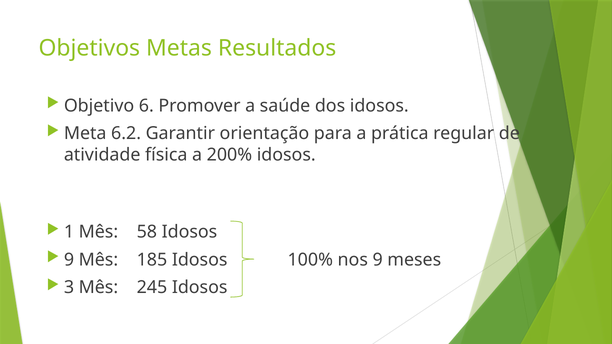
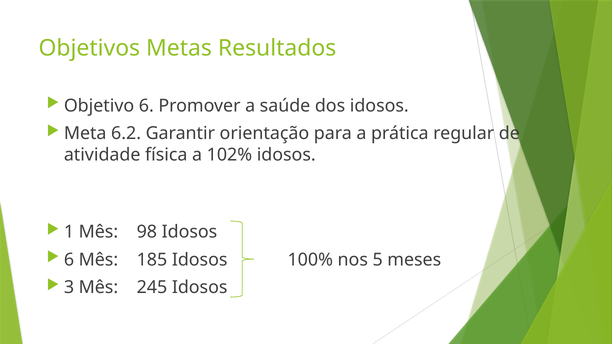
200%: 200% -> 102%
58: 58 -> 98
9 at (69, 260): 9 -> 6
nos 9: 9 -> 5
